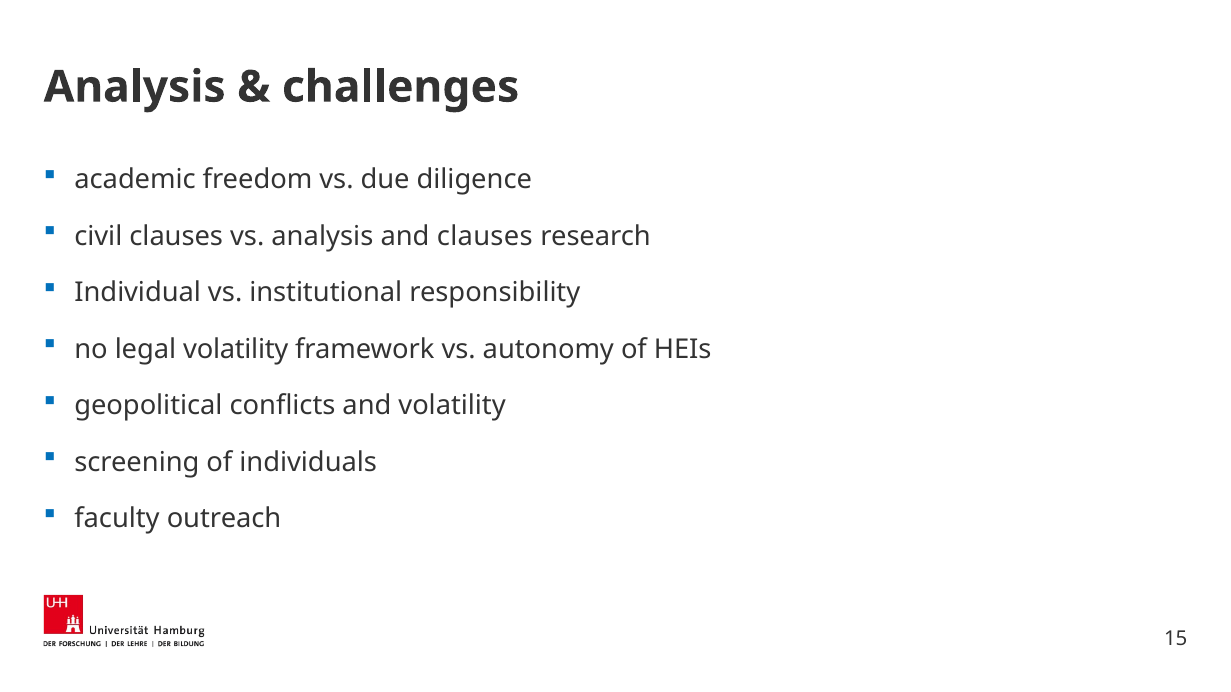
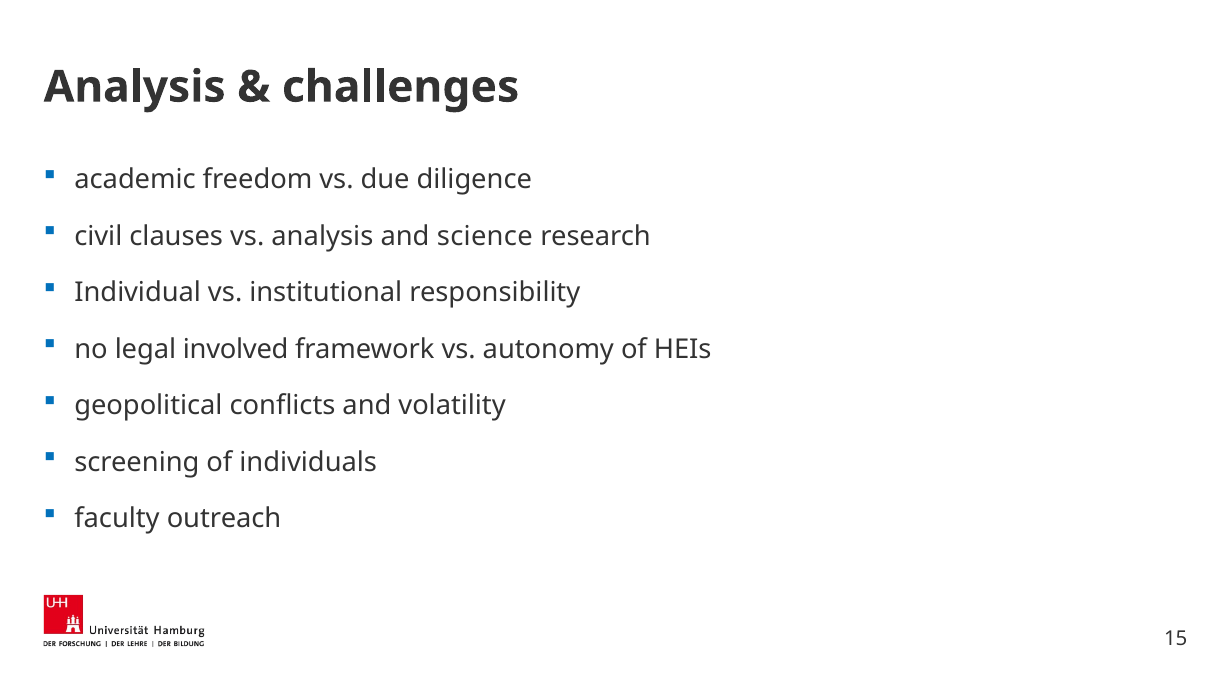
and clauses: clauses -> science
legal volatility: volatility -> involved
